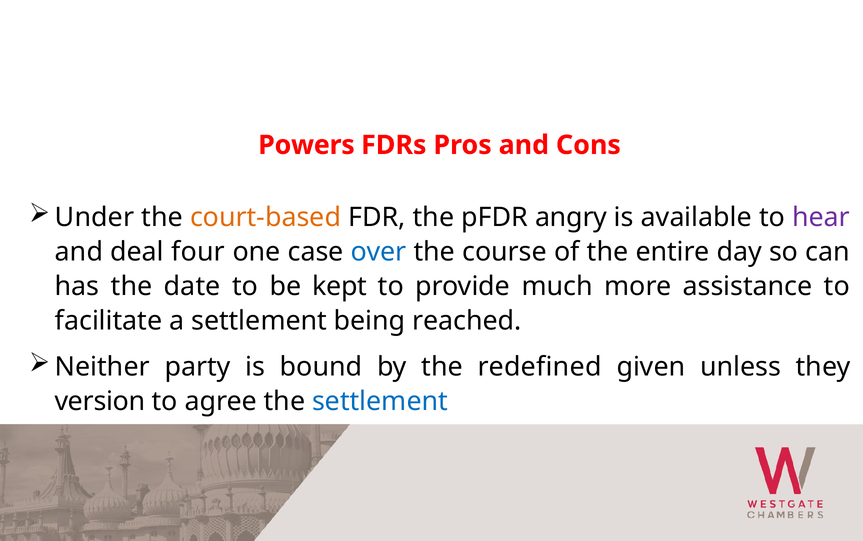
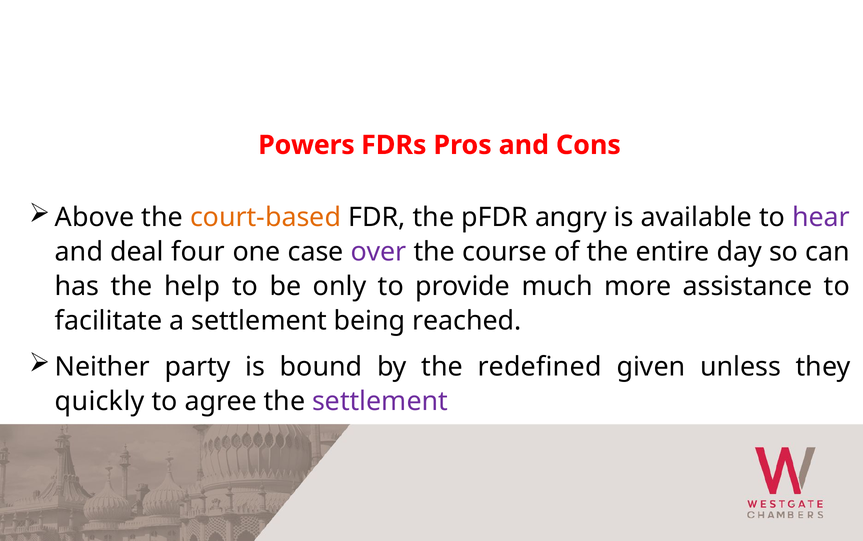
Under: Under -> Above
over colour: blue -> purple
date: date -> help
kept: kept -> only
version: version -> quickly
settlement at (380, 402) colour: blue -> purple
